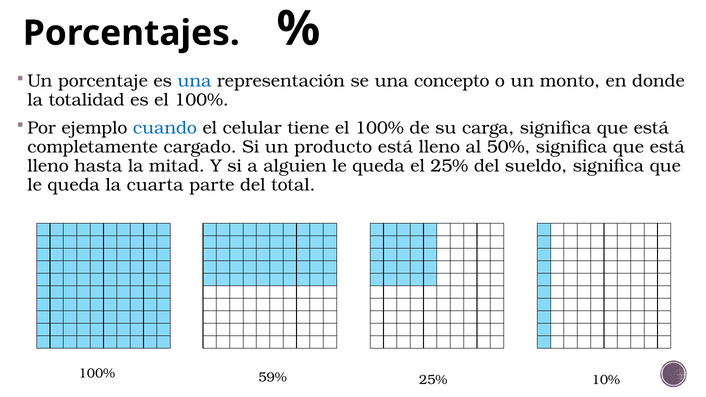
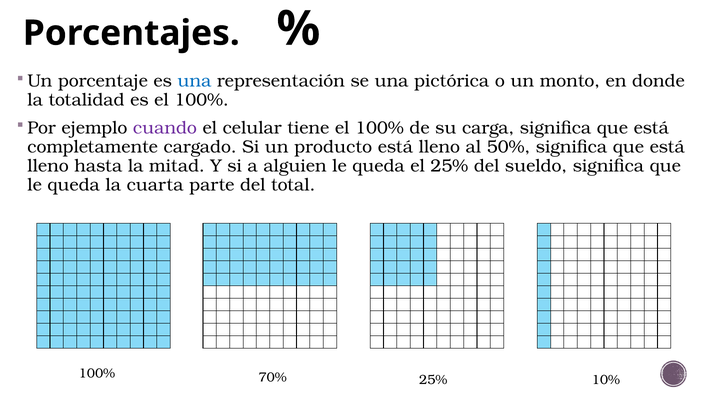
concepto: concepto -> pictórica
cuando colour: blue -> purple
59%: 59% -> 70%
